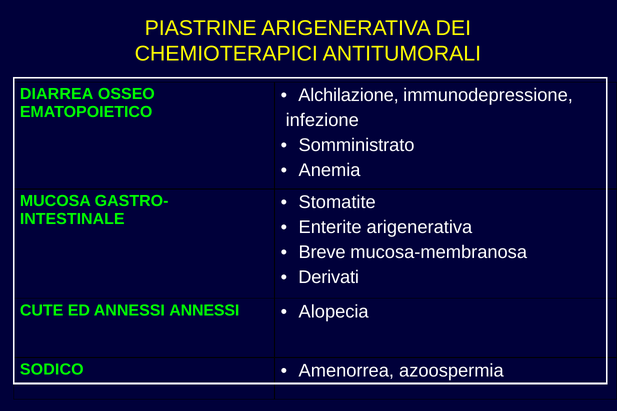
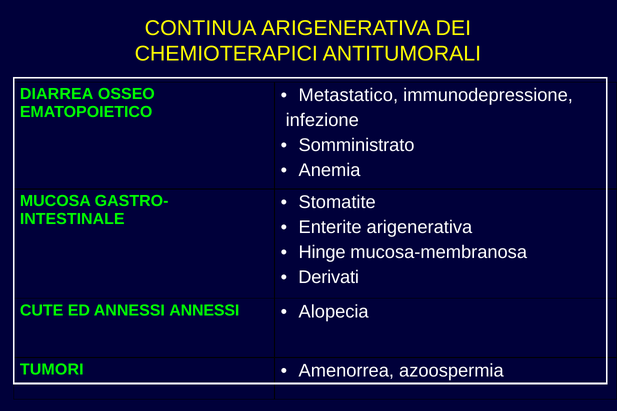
PIASTRINE: PIASTRINE -> CONTINUA
Alchilazione: Alchilazione -> Metastatico
Breve: Breve -> Hinge
SODICO: SODICO -> TUMORI
